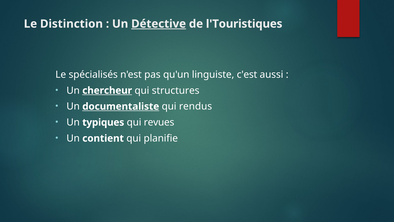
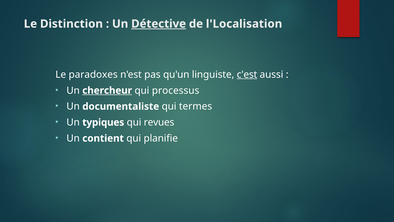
l'Touristiques: l'Touristiques -> l'Localisation
spécialisés: spécialisés -> paradoxes
c'est underline: none -> present
structures: structures -> processus
documentaliste underline: present -> none
rendus: rendus -> termes
